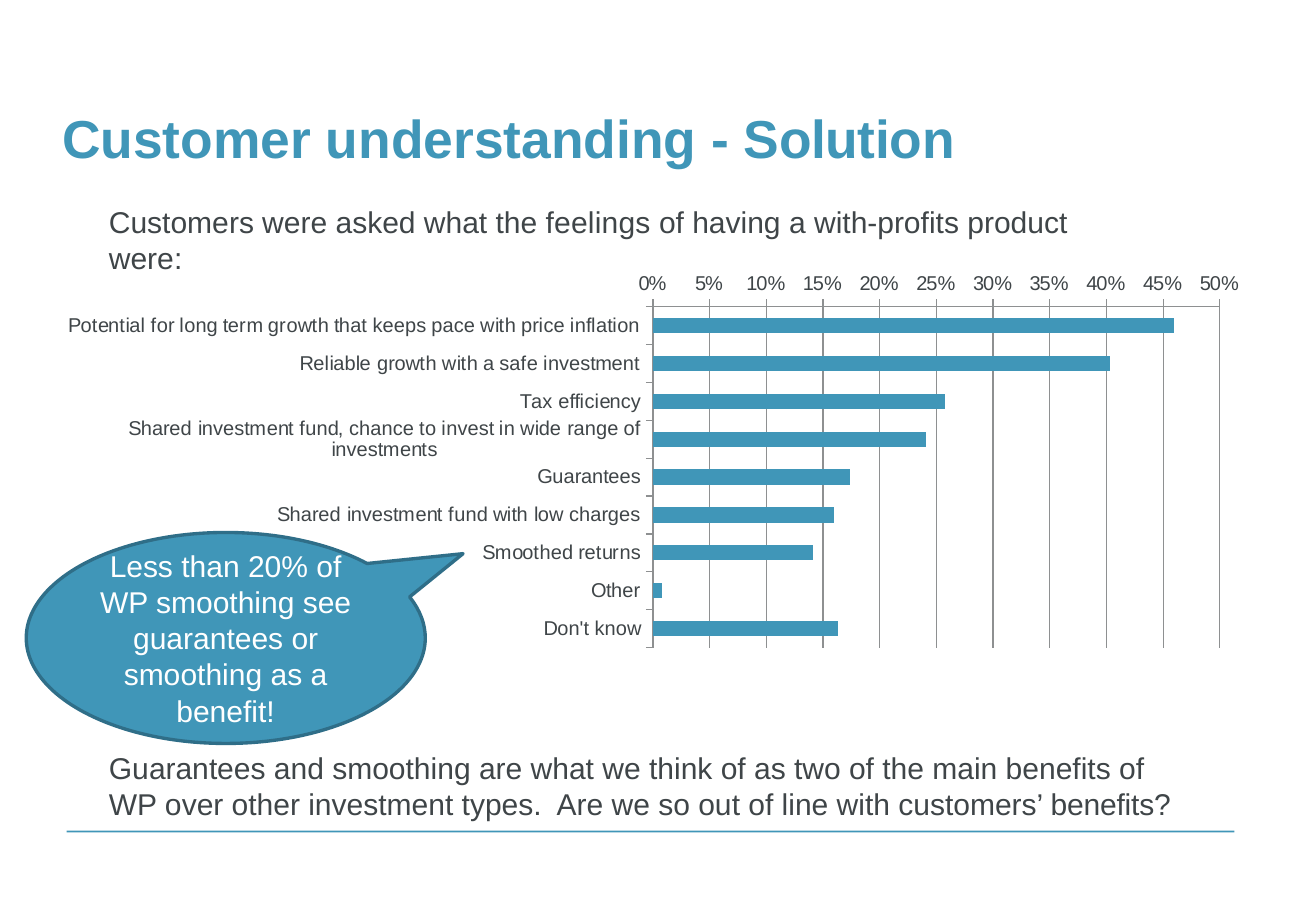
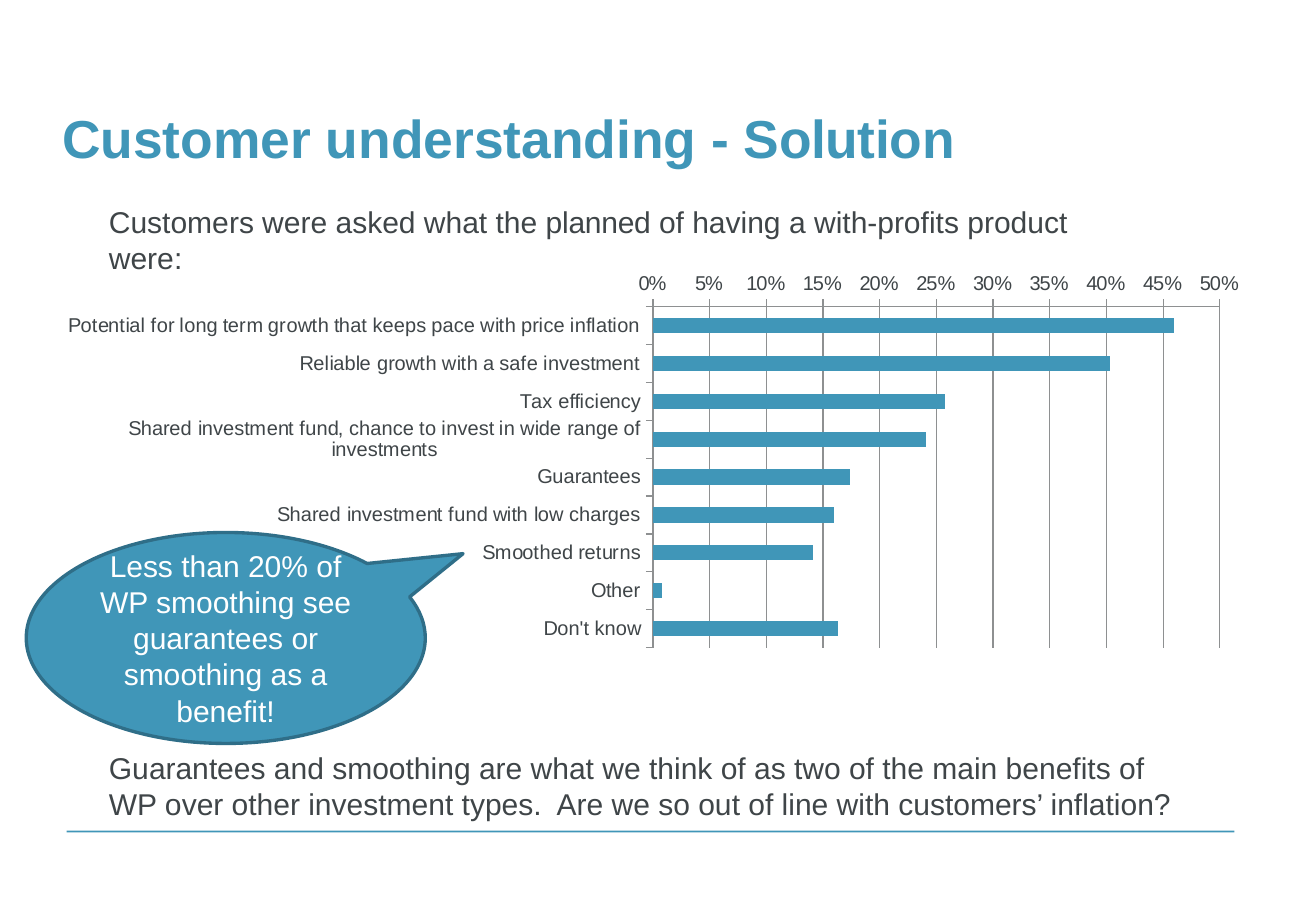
feelings: feelings -> planned
customers benefits: benefits -> inflation
